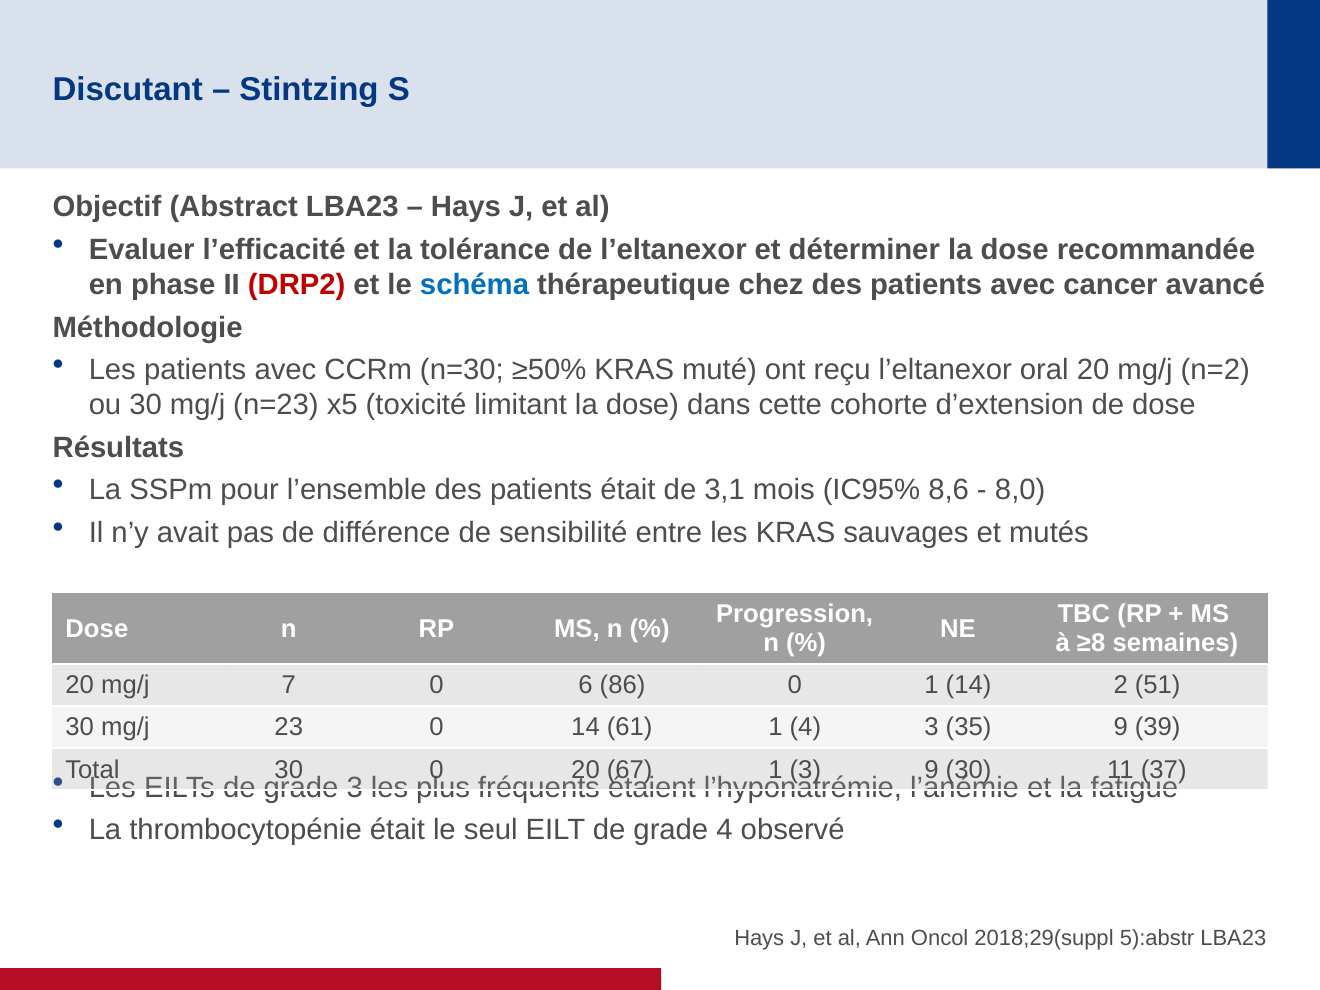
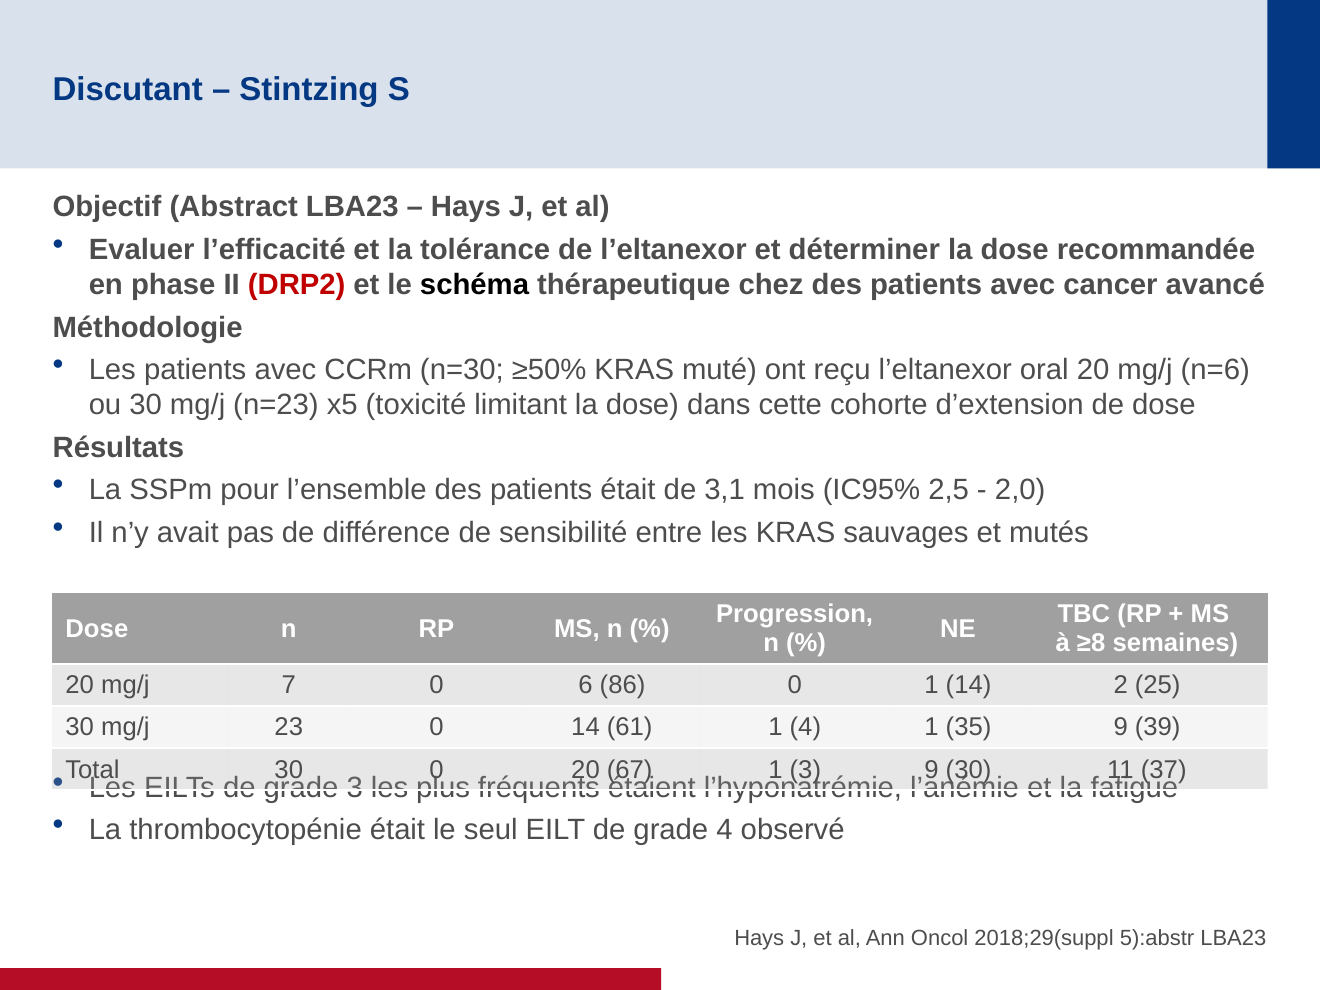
schéma colour: blue -> black
n=2: n=2 -> n=6
8,6: 8,6 -> 2,5
8,0: 8,0 -> 2,0
51: 51 -> 25
4 3: 3 -> 1
